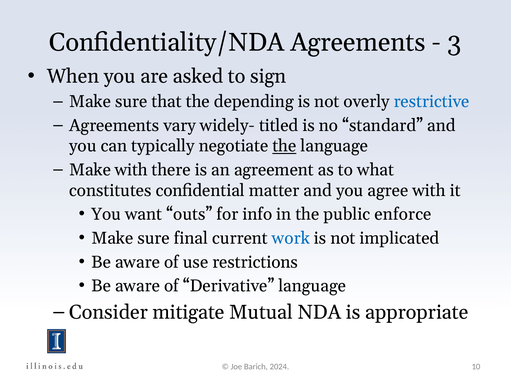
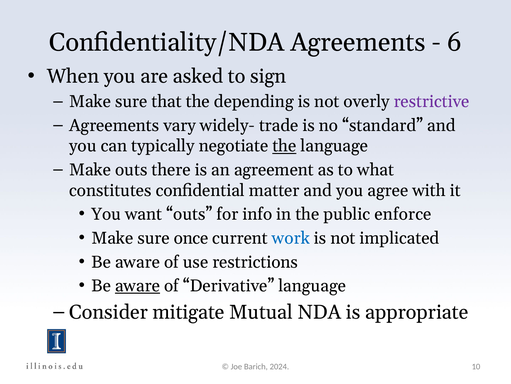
3: 3 -> 6
restrictive colour: blue -> purple
titled: titled -> trade
Make with: with -> outs
final: final -> once
aware at (137, 285) underline: none -> present
